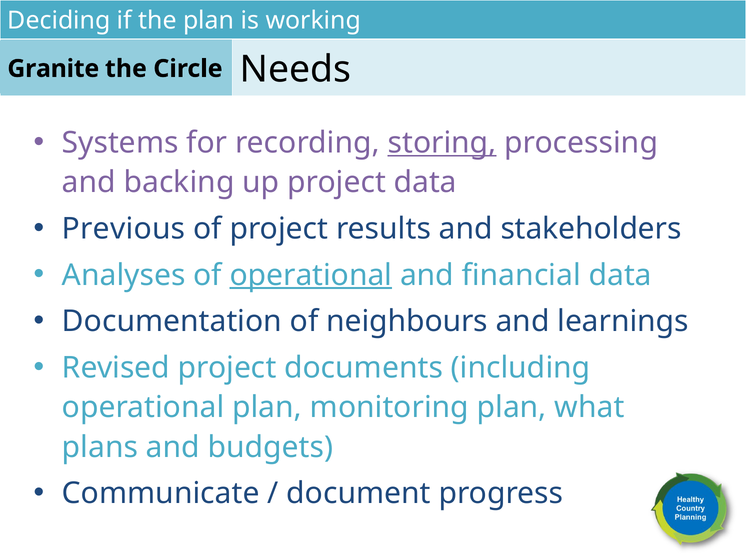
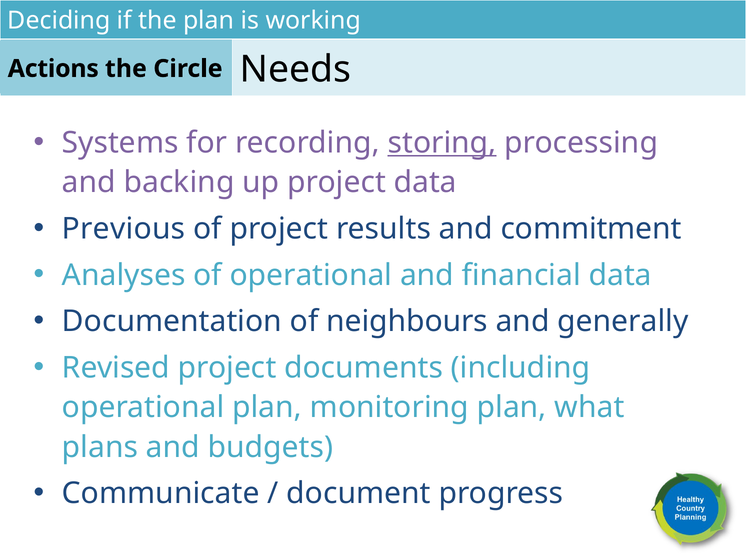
Granite: Granite -> Actions
stakeholders: stakeholders -> commitment
operational at (311, 275) underline: present -> none
learnings: learnings -> generally
